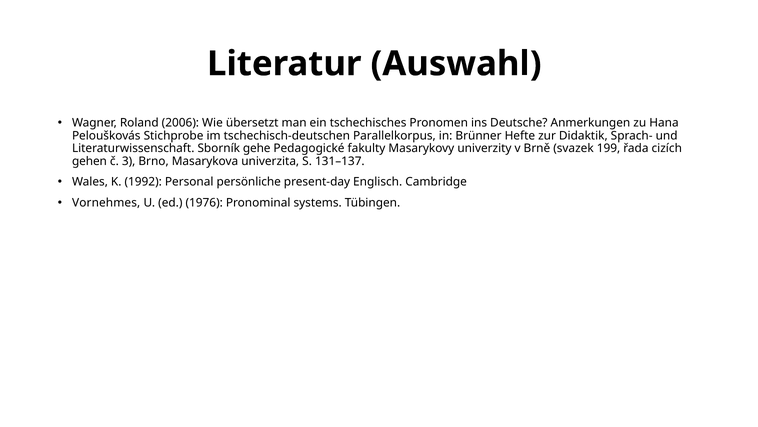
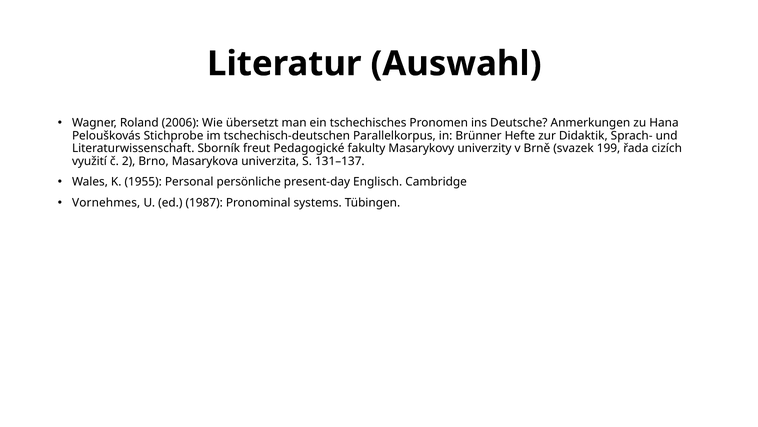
gehe: gehe -> freut
gehen: gehen -> využití
3: 3 -> 2
1992: 1992 -> 1955
1976: 1976 -> 1987
